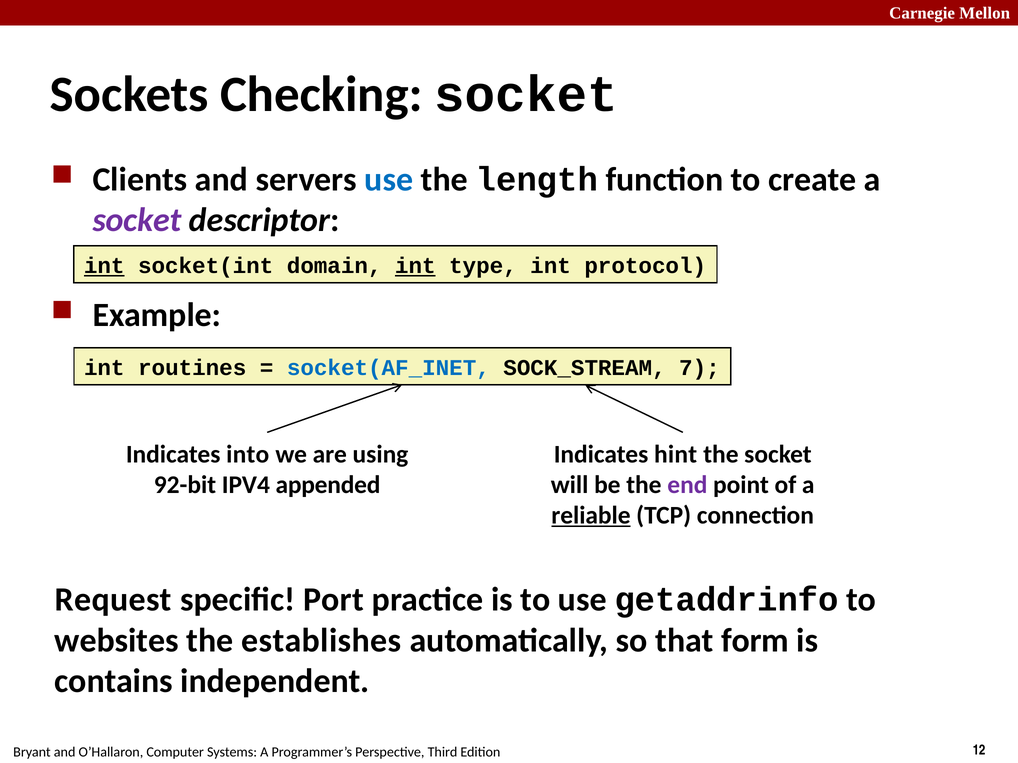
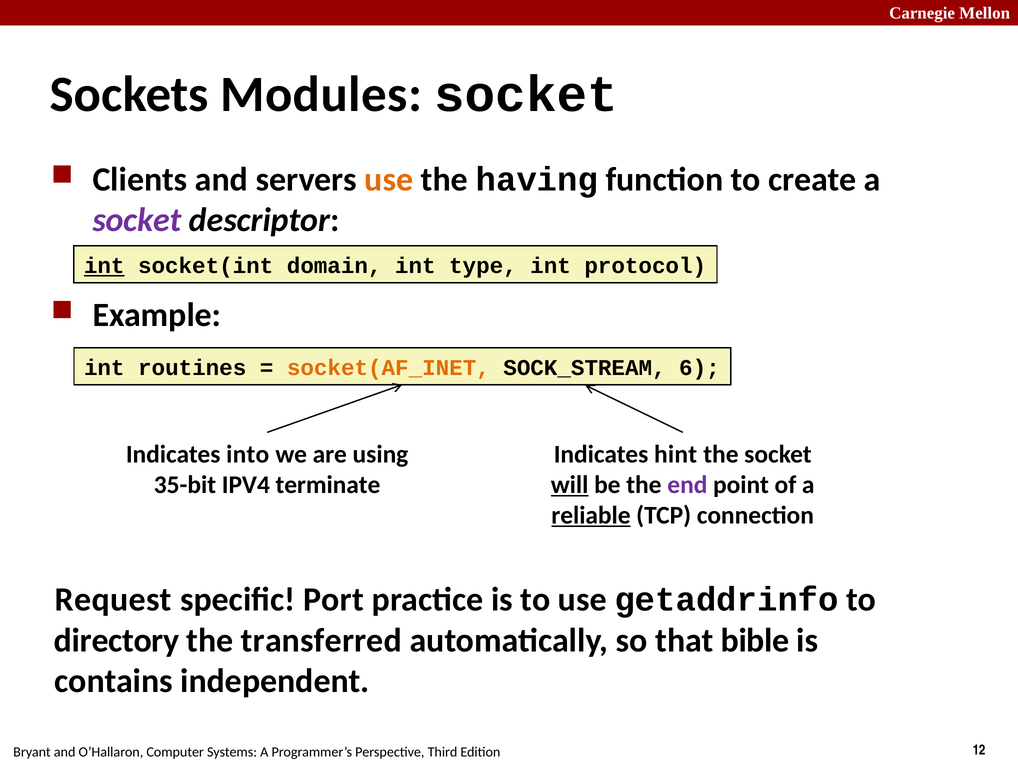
Checking: Checking -> Modules
use at (389, 179) colour: blue -> orange
length: length -> having
int at (415, 266) underline: present -> none
socket(AF_INET colour: blue -> orange
7: 7 -> 6
92-bit: 92-bit -> 35-bit
appended: appended -> terminate
will underline: none -> present
websites: websites -> directory
establishes: establishes -> transferred
form: form -> bible
